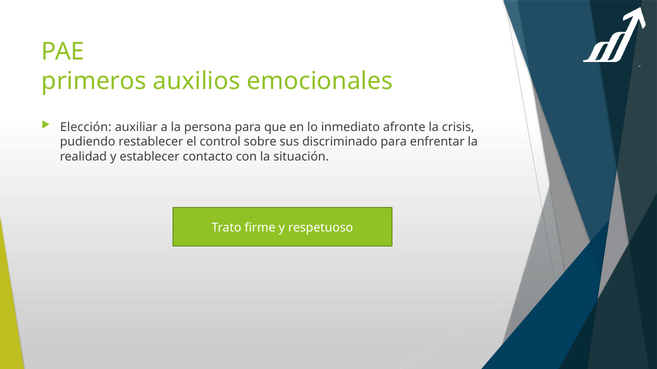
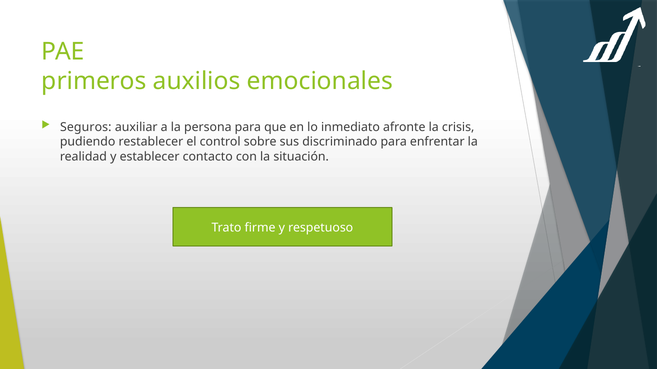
Elección: Elección -> Seguros
